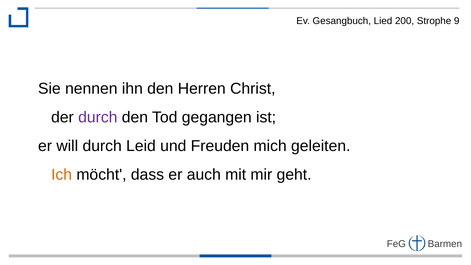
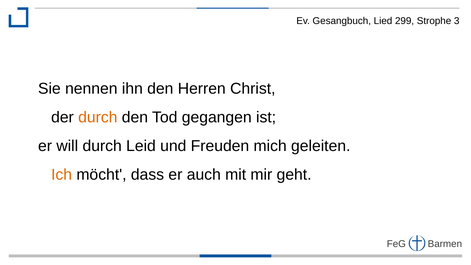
200: 200 -> 299
9: 9 -> 3
durch at (98, 117) colour: purple -> orange
